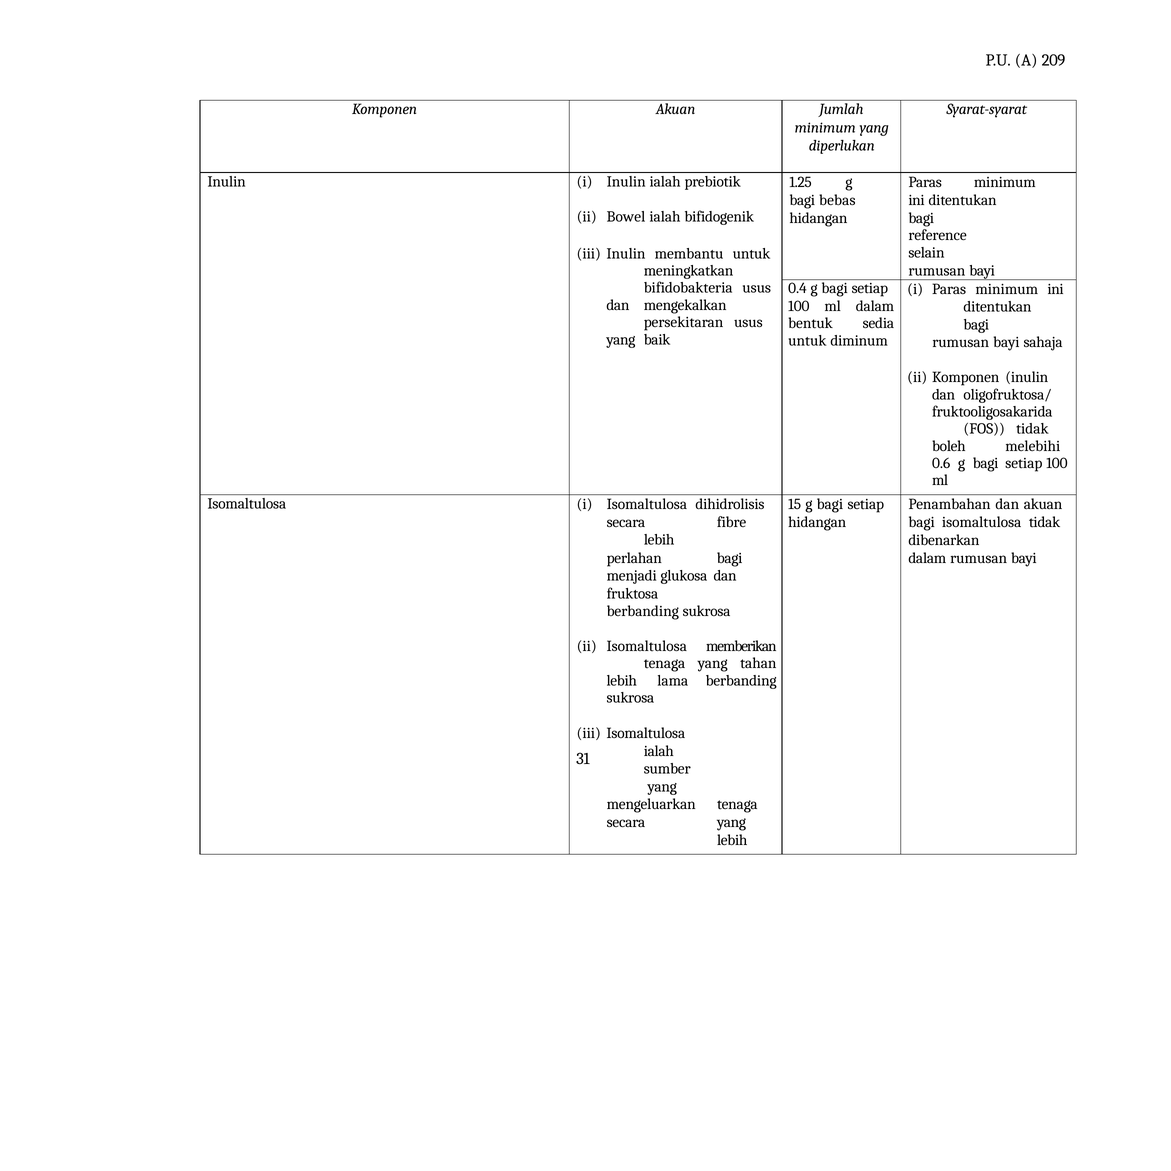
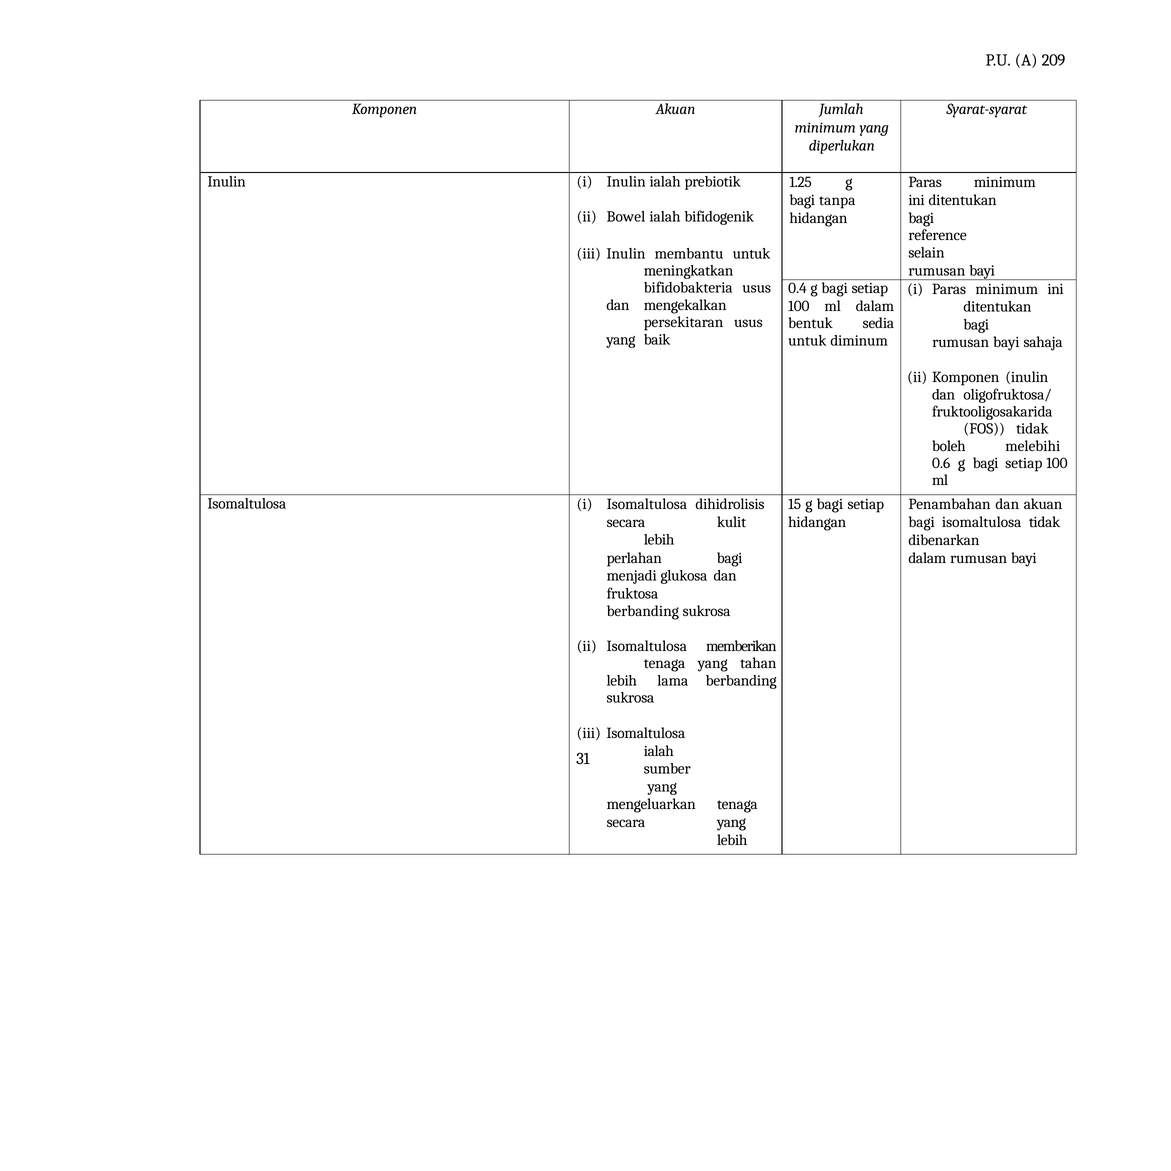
bebas: bebas -> tanpa
fibre: fibre -> kulit
